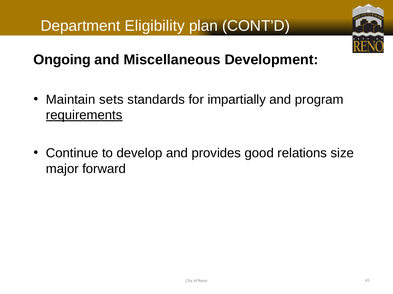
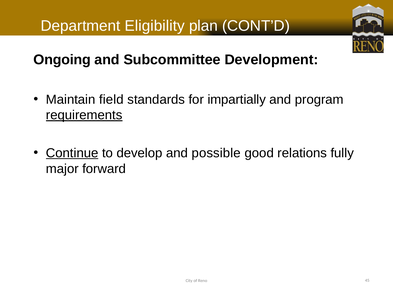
Miscellaneous: Miscellaneous -> Subcommittee
sets: sets -> field
Continue underline: none -> present
provides: provides -> possible
size: size -> fully
